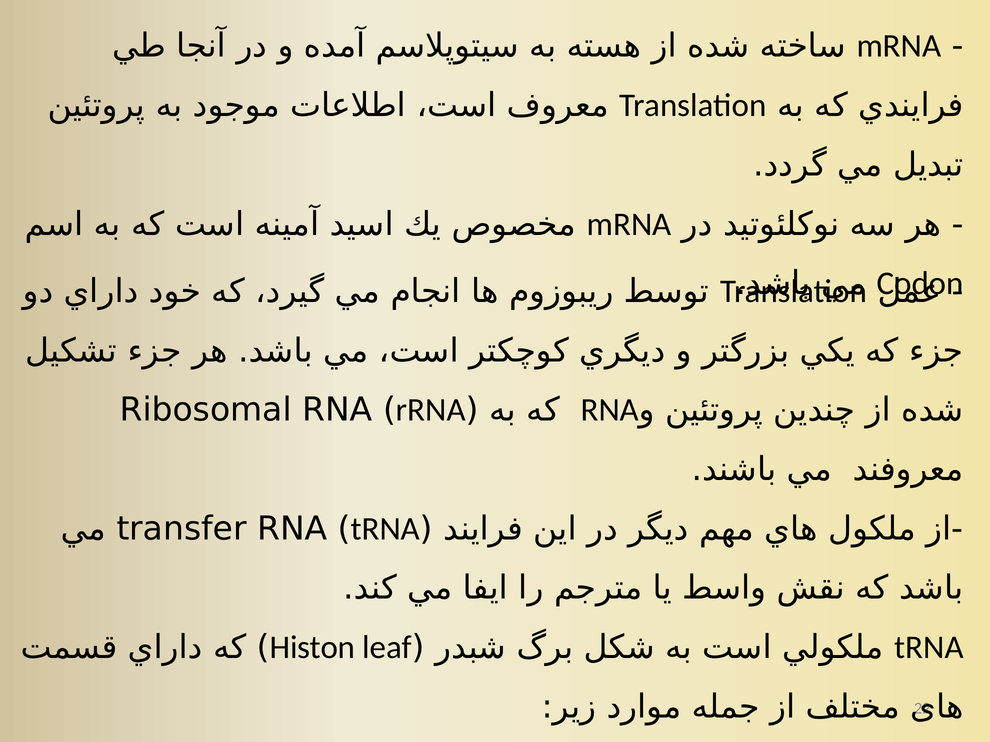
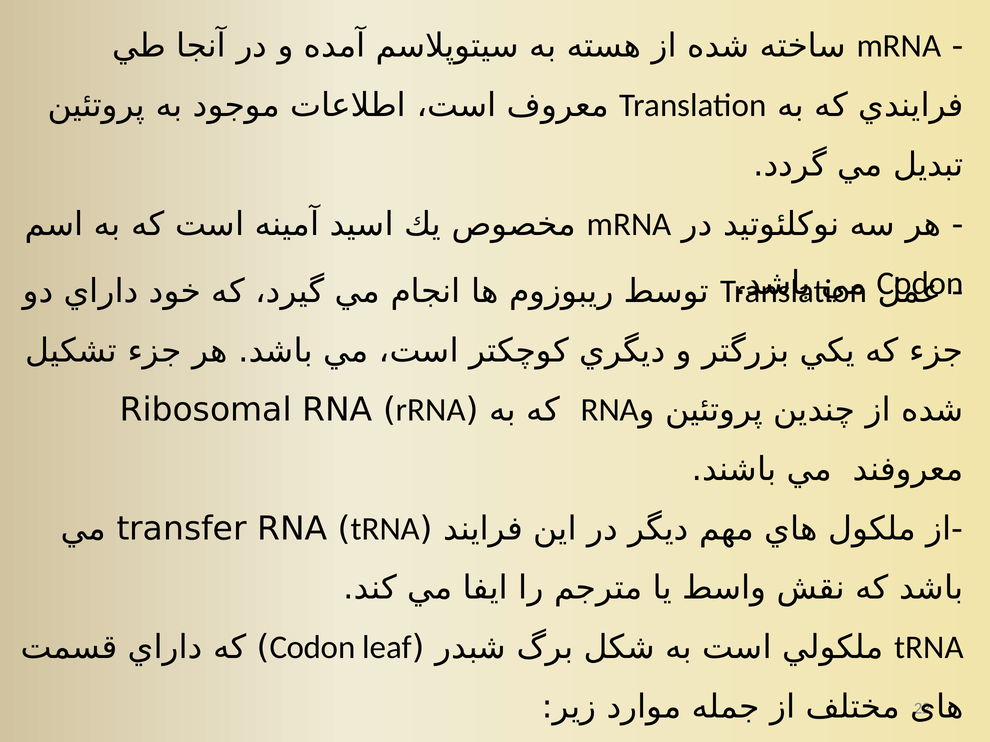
Histon at (312, 648): Histon -> Codon
